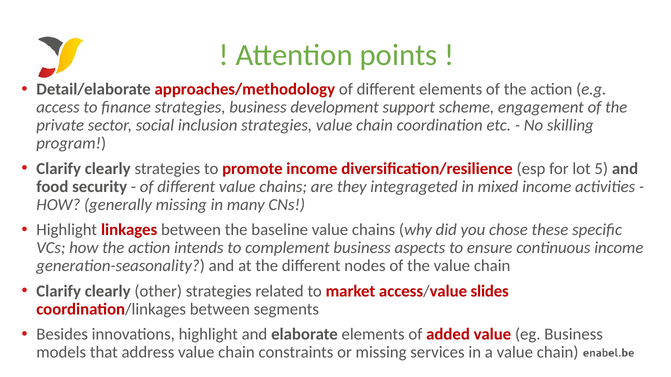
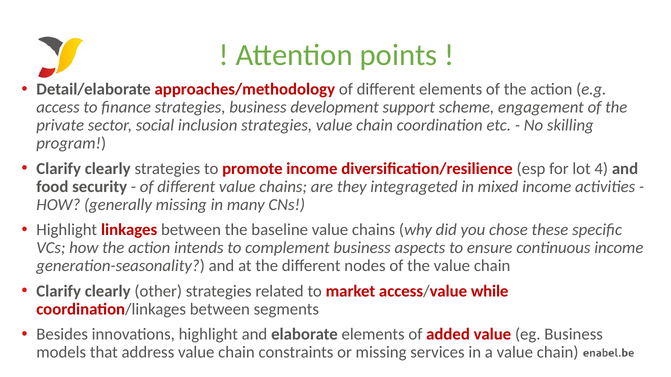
5: 5 -> 4
slides: slides -> while
